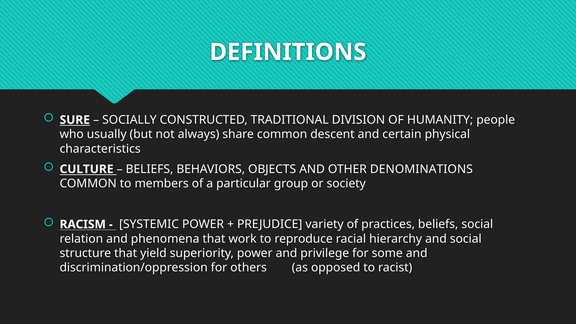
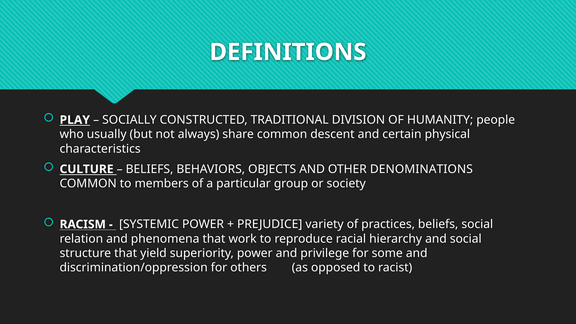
SURE: SURE -> PLAY
